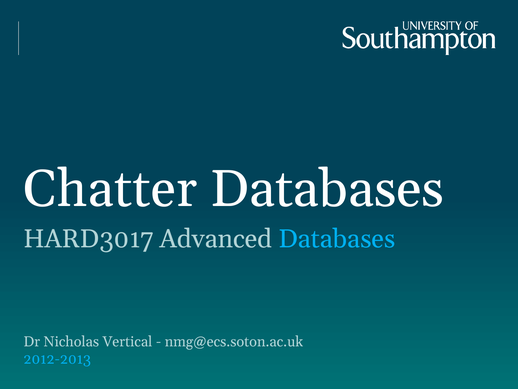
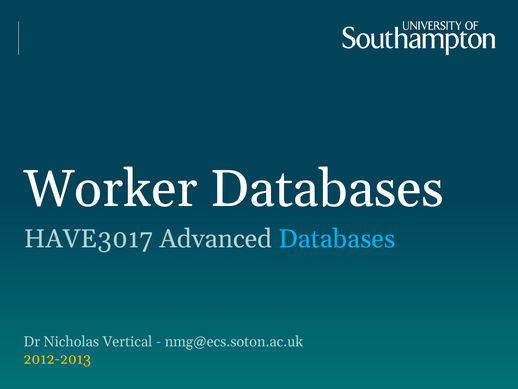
Chatter: Chatter -> Worker
HARD3017: HARD3017 -> HAVE3017
2012-2013 colour: light blue -> yellow
